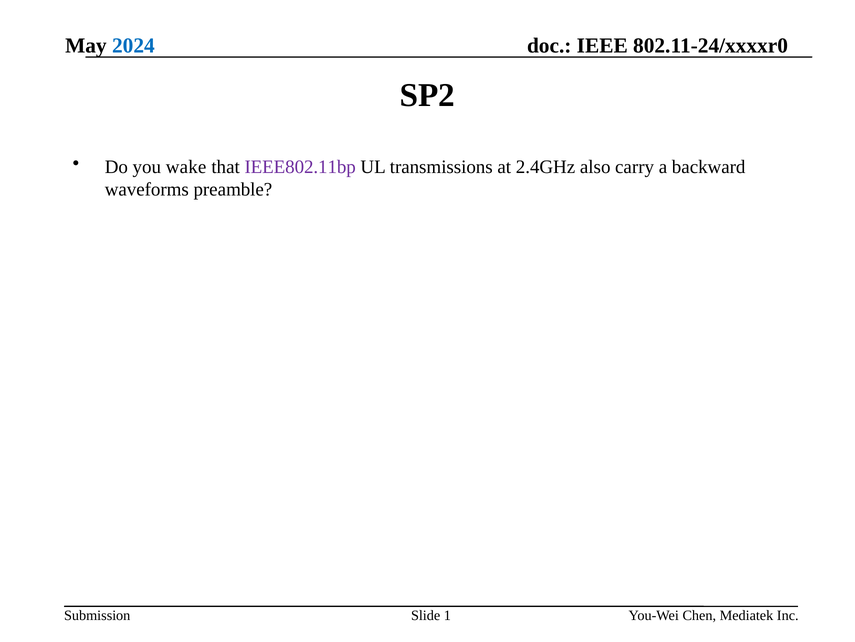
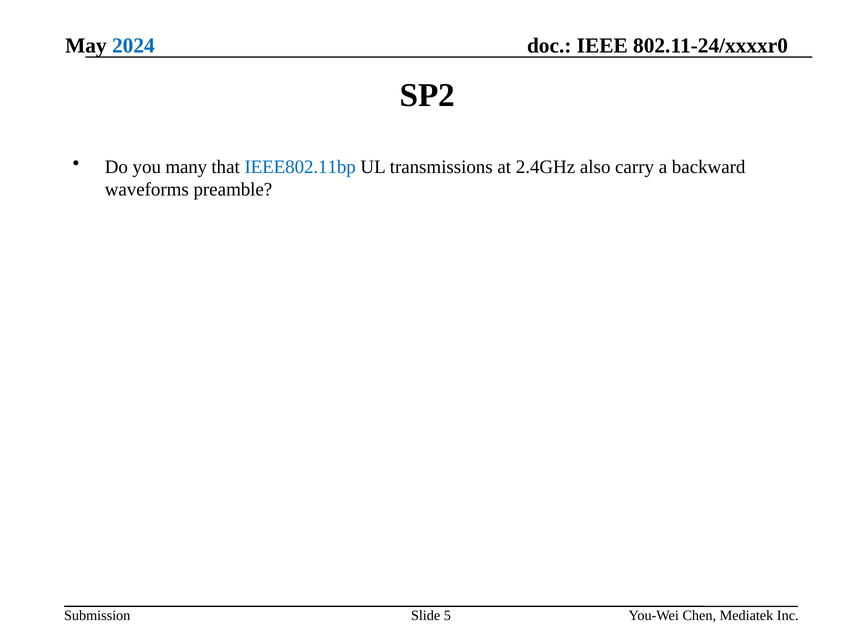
wake: wake -> many
IEEE802.11bp colour: purple -> blue
1: 1 -> 5
